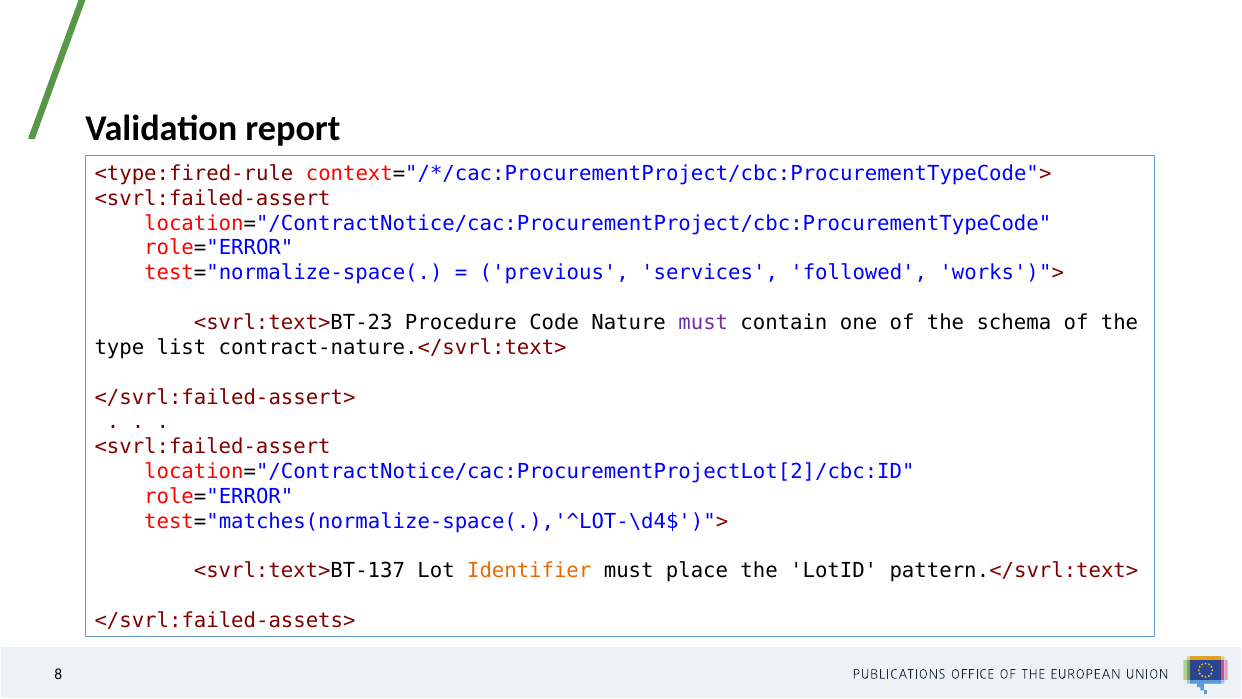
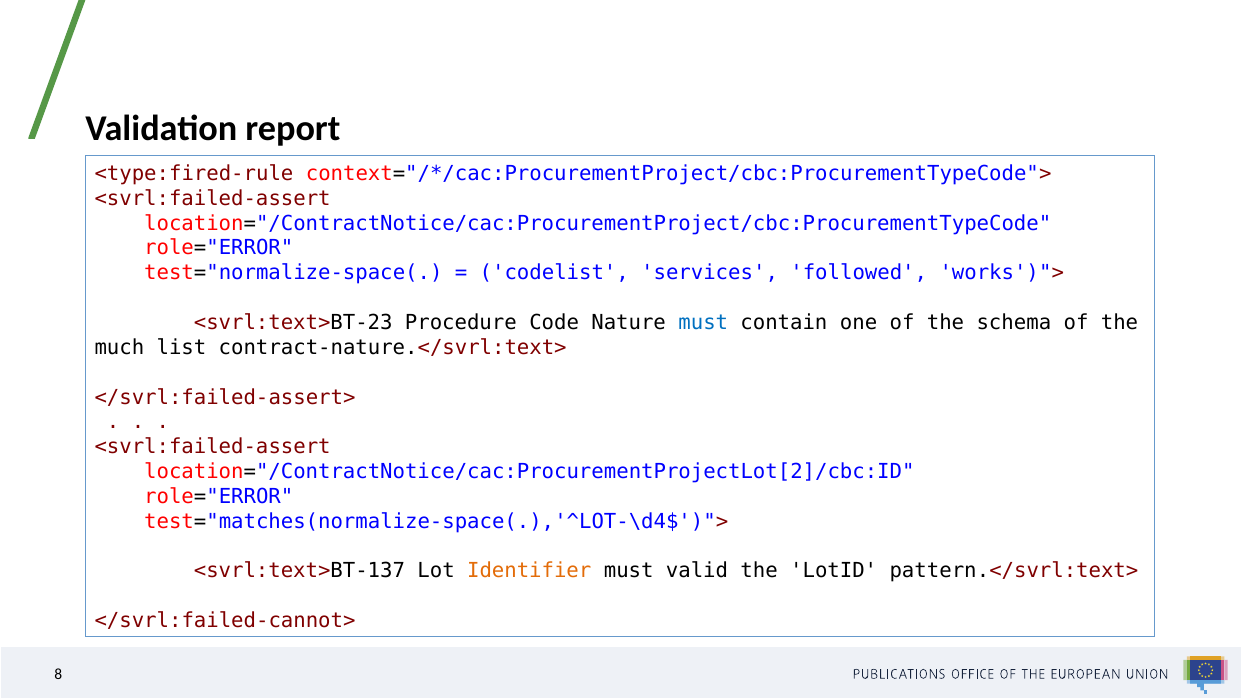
previous: previous -> codelist
must at (703, 322) colour: purple -> blue
type: type -> much
place: place -> valid
</svrl:failed-assets>: </svrl:failed-assets> -> </svrl:failed-cannot>
